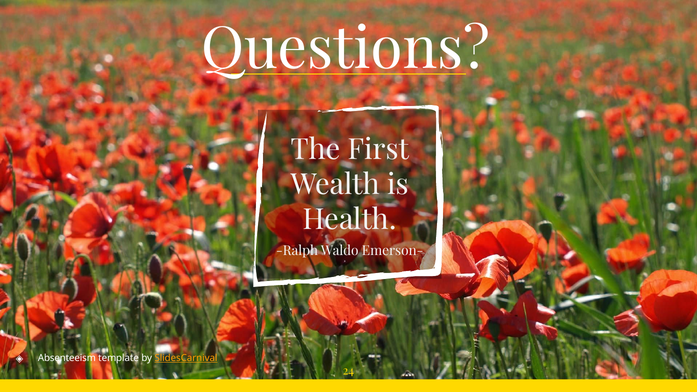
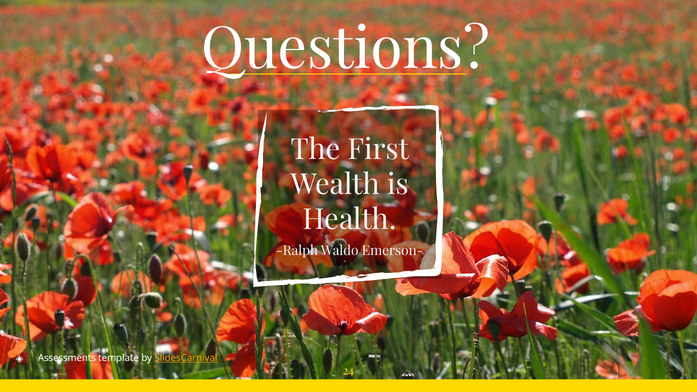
Absenteeism: Absenteeism -> Assessments
